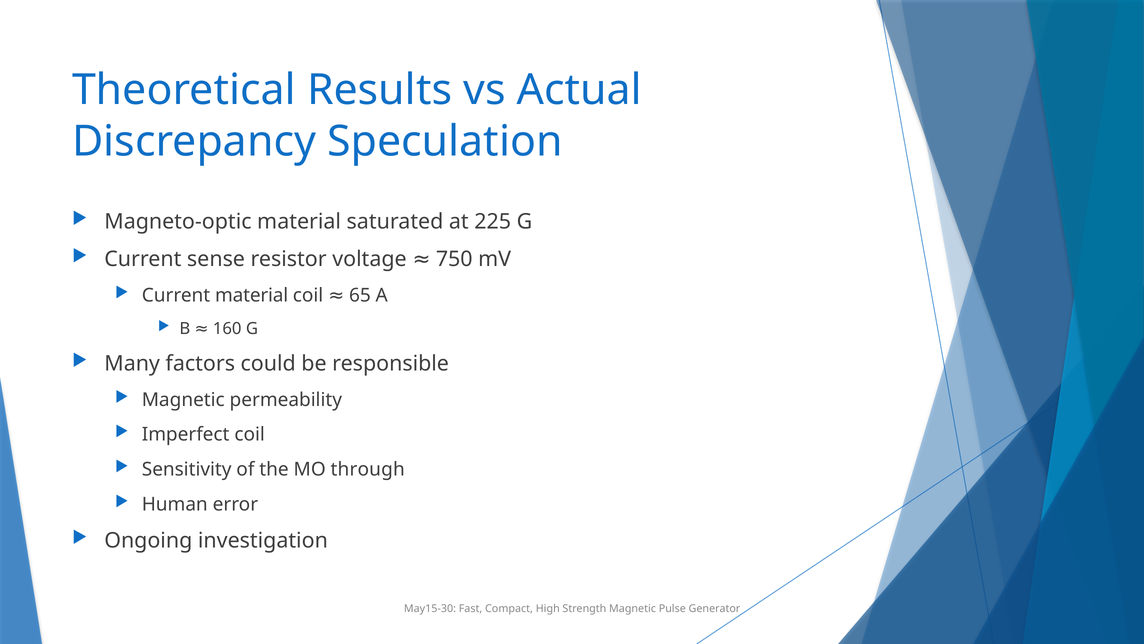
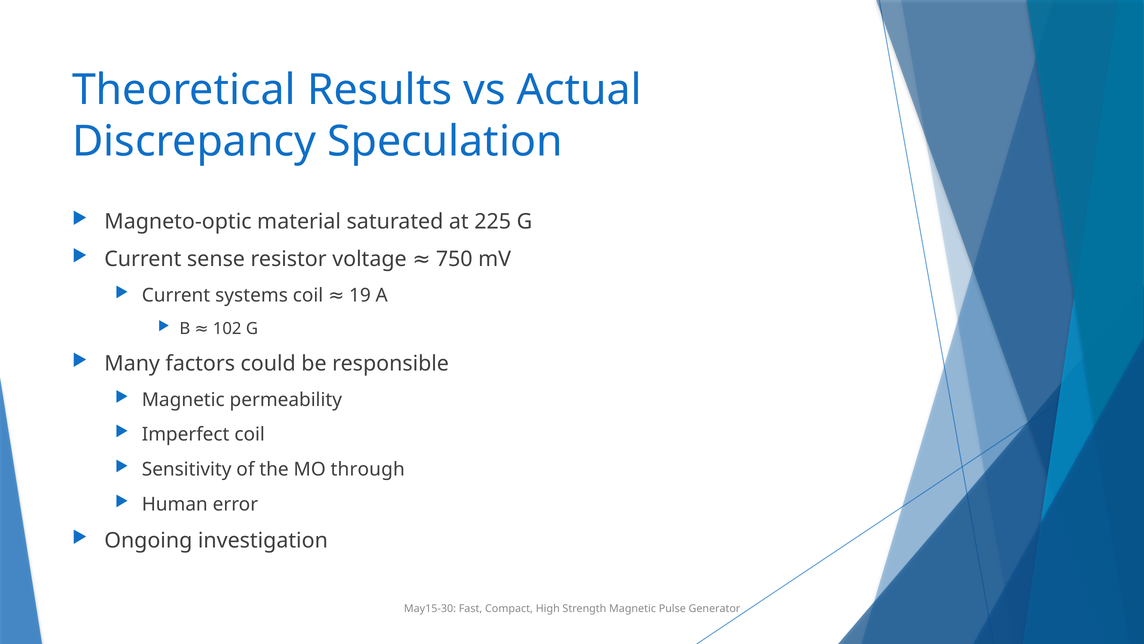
Current material: material -> systems
65: 65 -> 19
160: 160 -> 102
